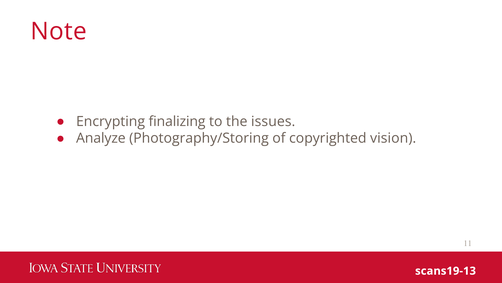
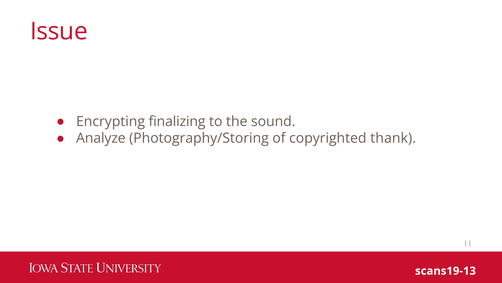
Note: Note -> Issue
issues: issues -> sound
vision: vision -> thank
